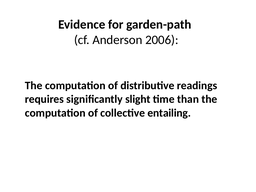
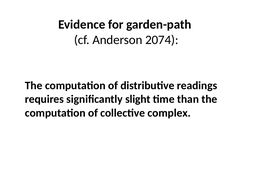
2006: 2006 -> 2074
entailing: entailing -> complex
